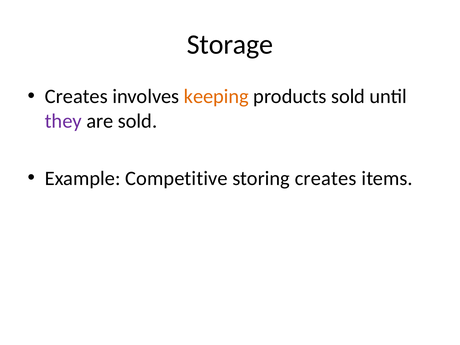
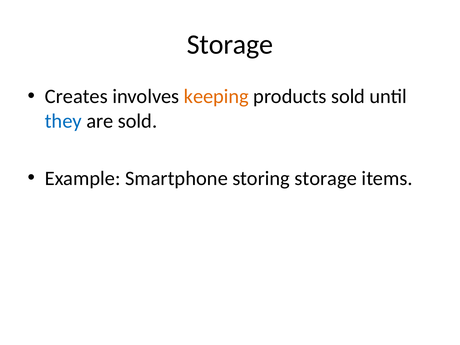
they colour: purple -> blue
Competitive: Competitive -> Smartphone
storing creates: creates -> storage
